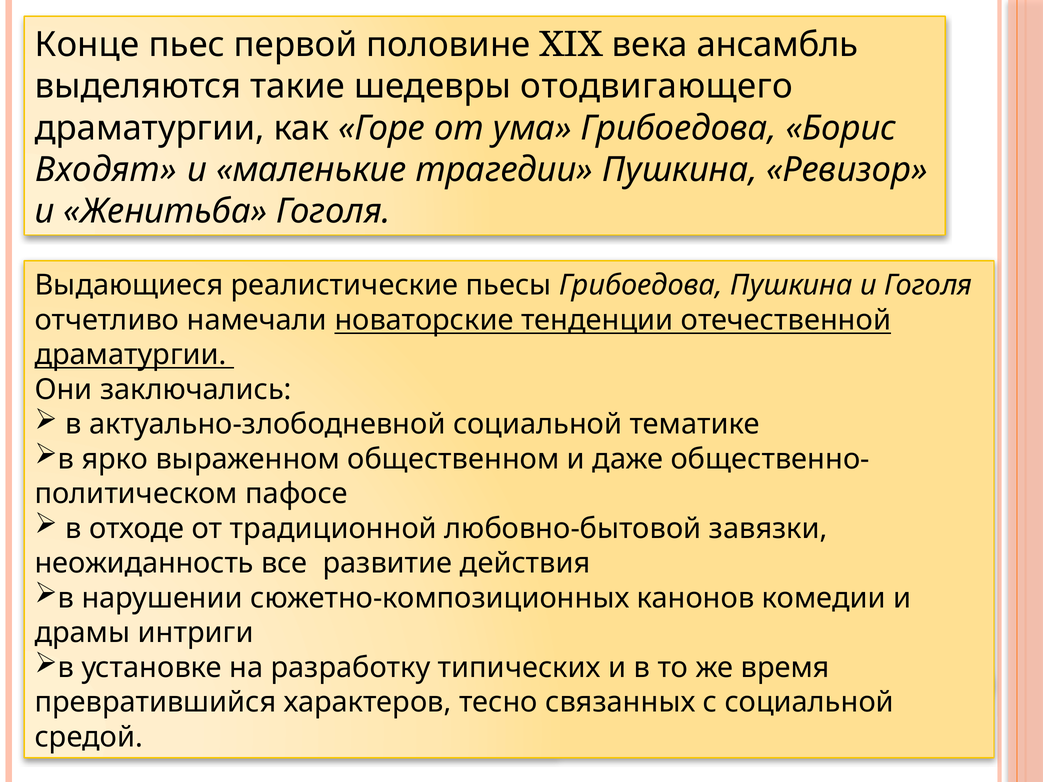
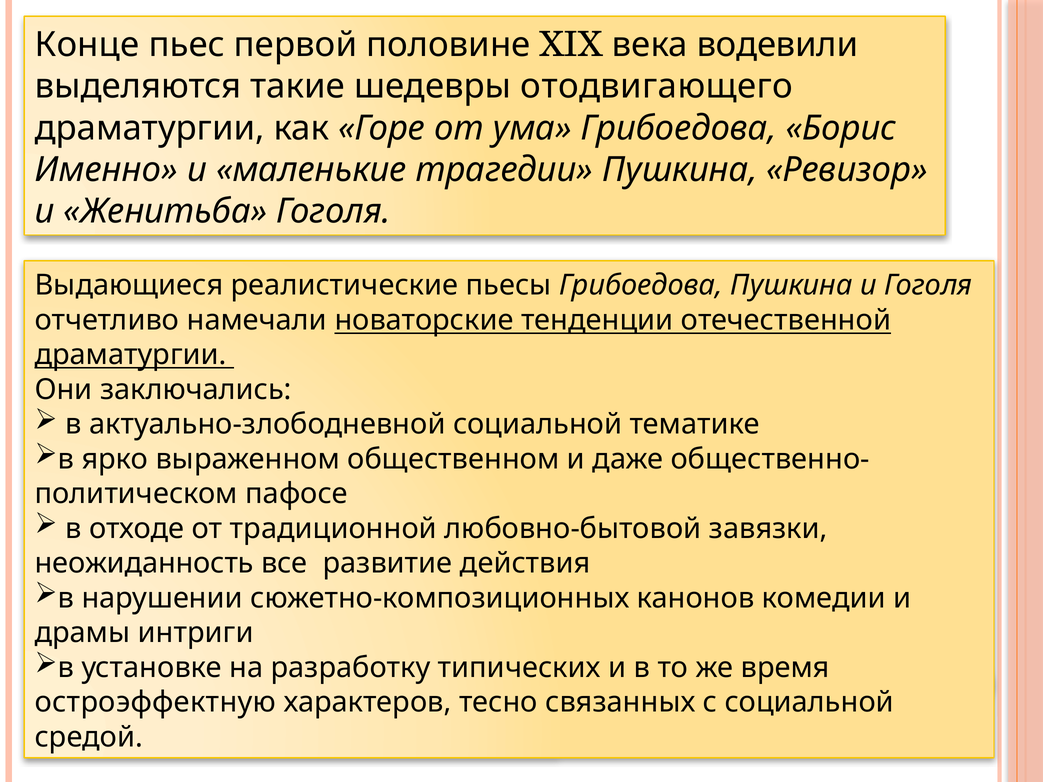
ансамбль: ансамбль -> водевили
Входят: Входят -> Именно
превратившийся: превратившийся -> остроэффектную
